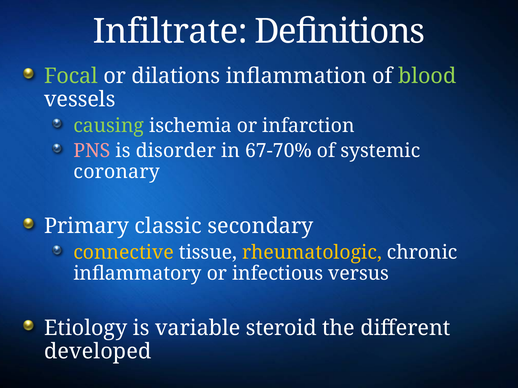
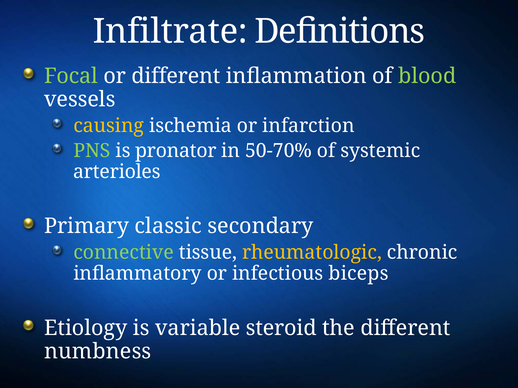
or dilations: dilations -> different
causing colour: light green -> yellow
PNS colour: pink -> light green
disorder: disorder -> pronator
67-70%: 67-70% -> 50-70%
coronary: coronary -> arterioles
connective colour: yellow -> light green
versus: versus -> biceps
developed: developed -> numbness
